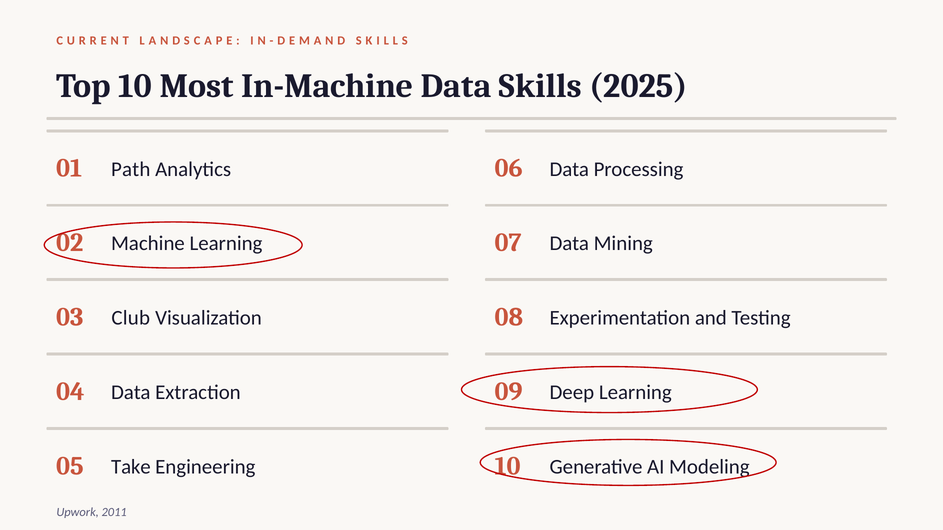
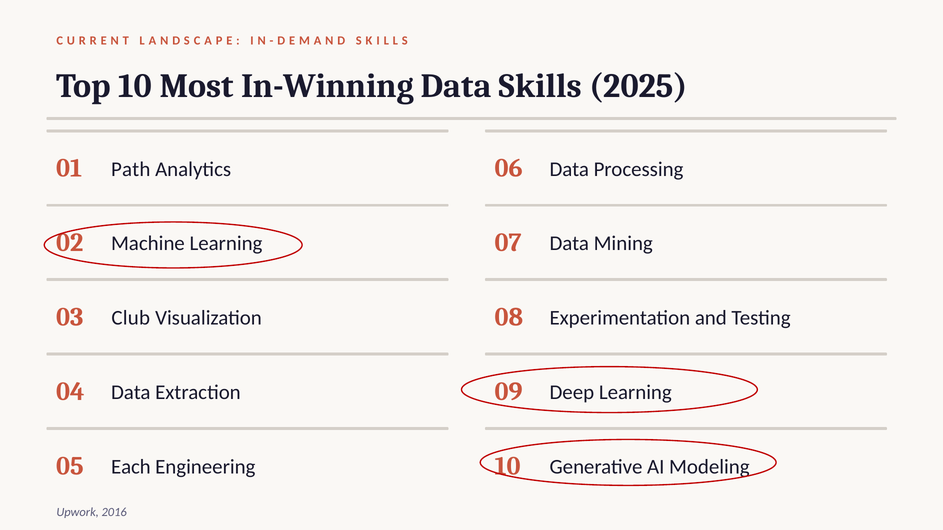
In-Machine: In-Machine -> In-Winning
Take: Take -> Each
2011: 2011 -> 2016
